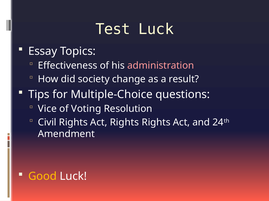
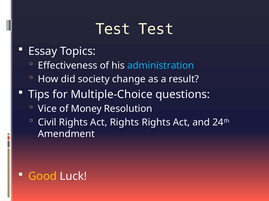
Test Luck: Luck -> Test
administration colour: pink -> light blue
Voting: Voting -> Money
